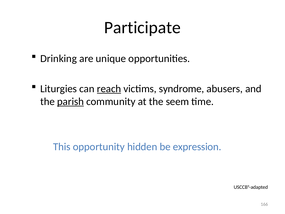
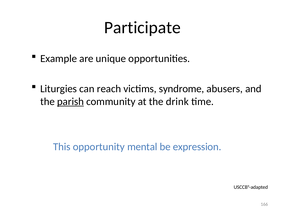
Drinking: Drinking -> Example
reach underline: present -> none
seem: seem -> drink
hidden: hidden -> mental
